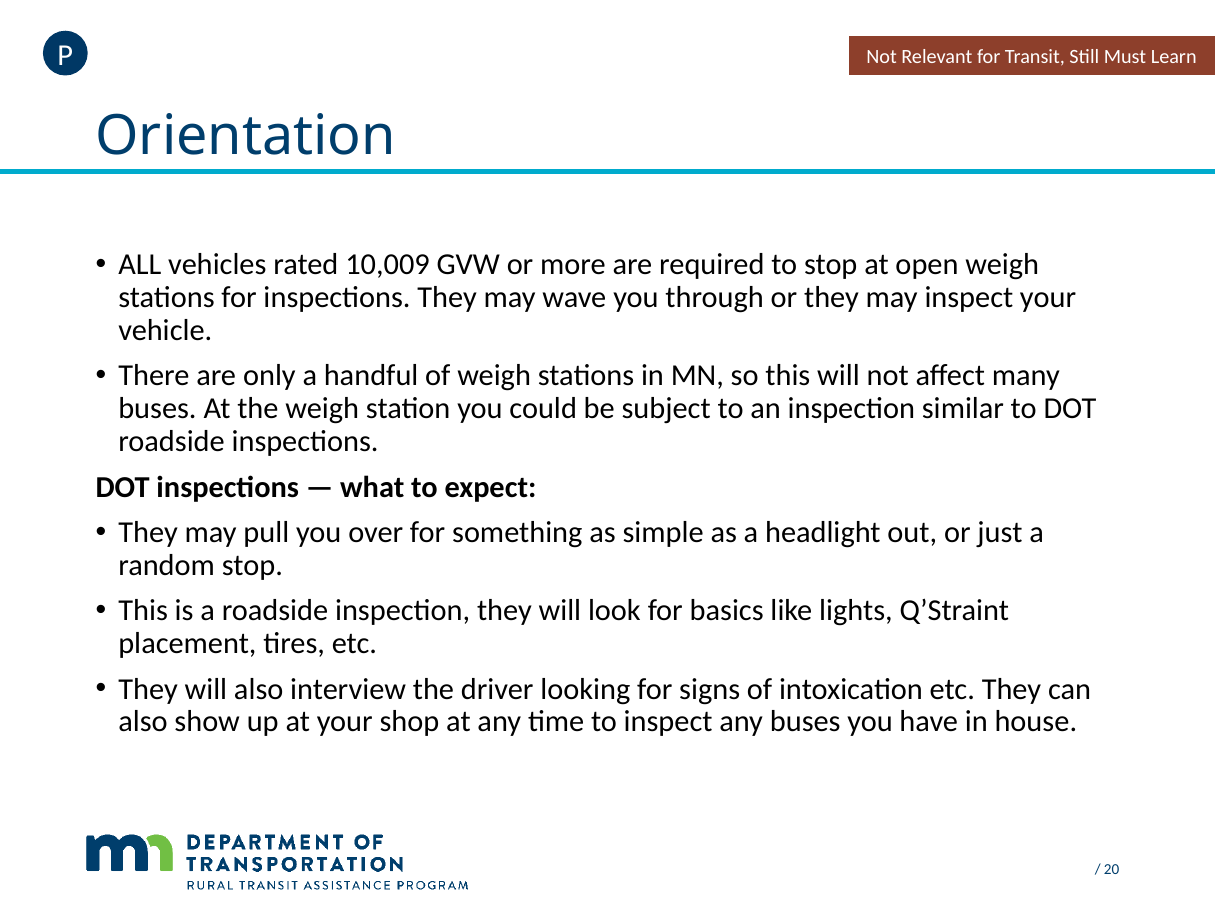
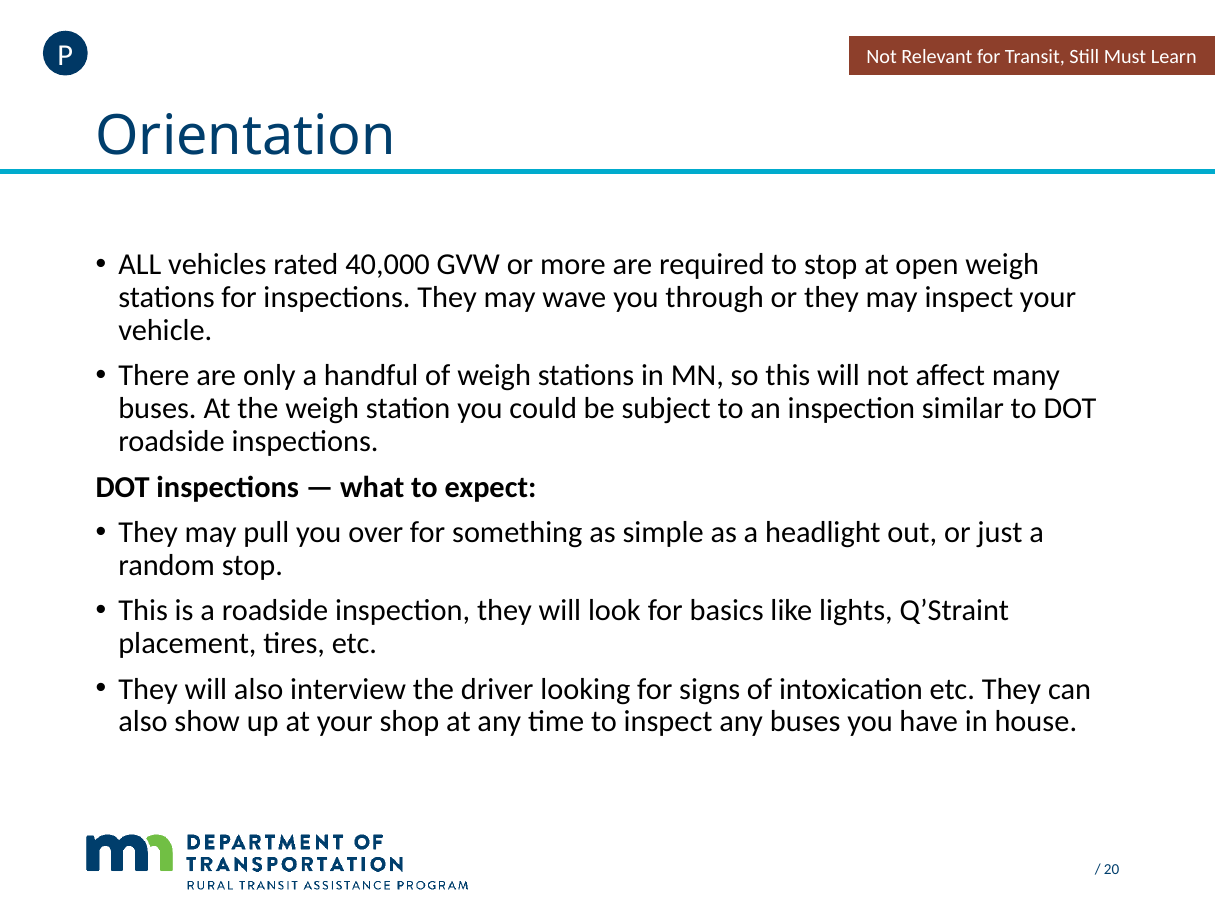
10,009: 10,009 -> 40,000
